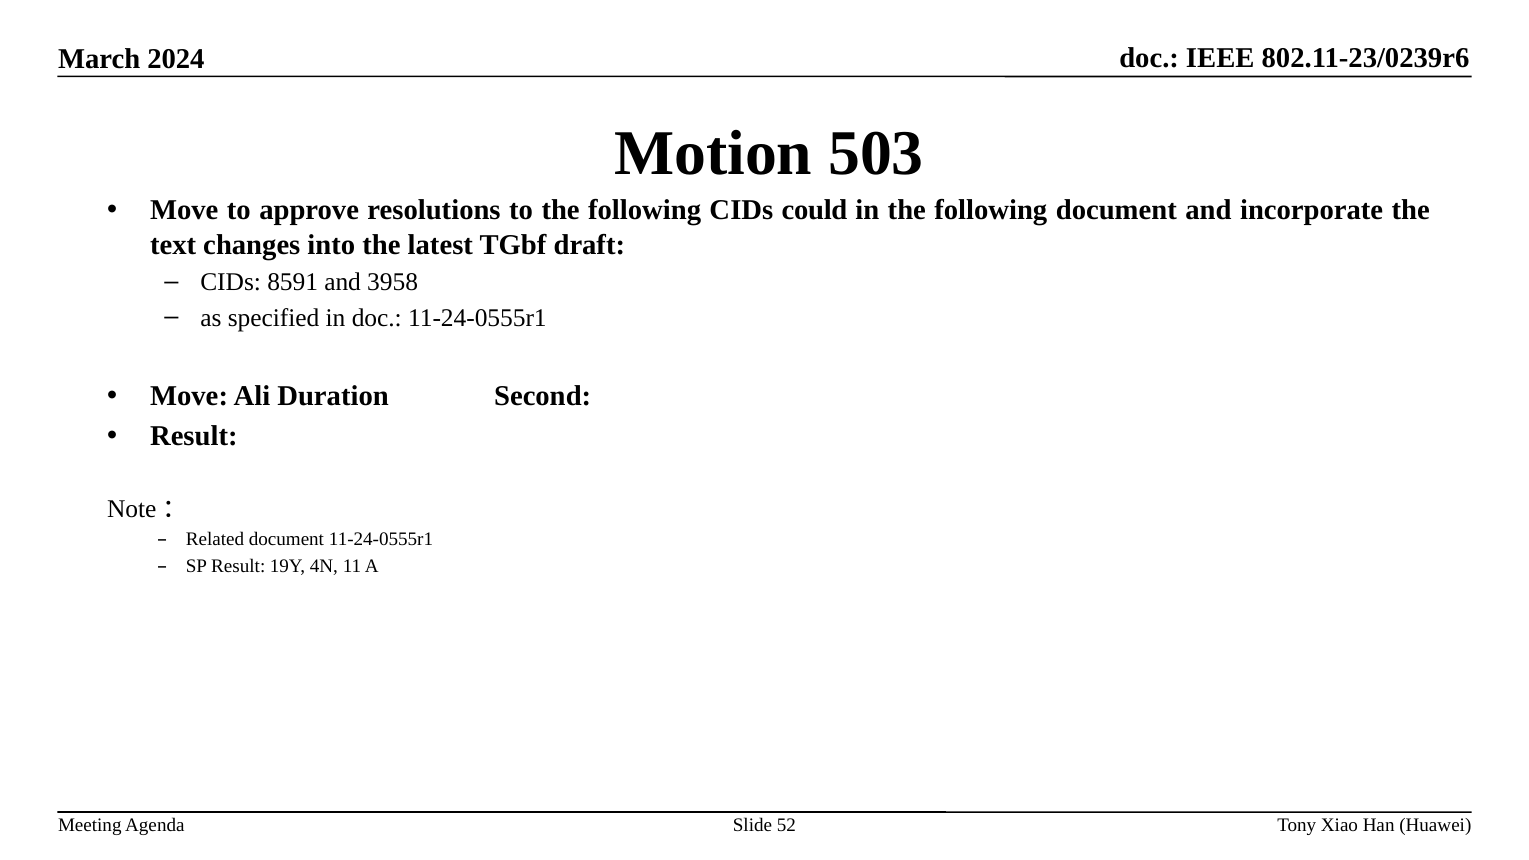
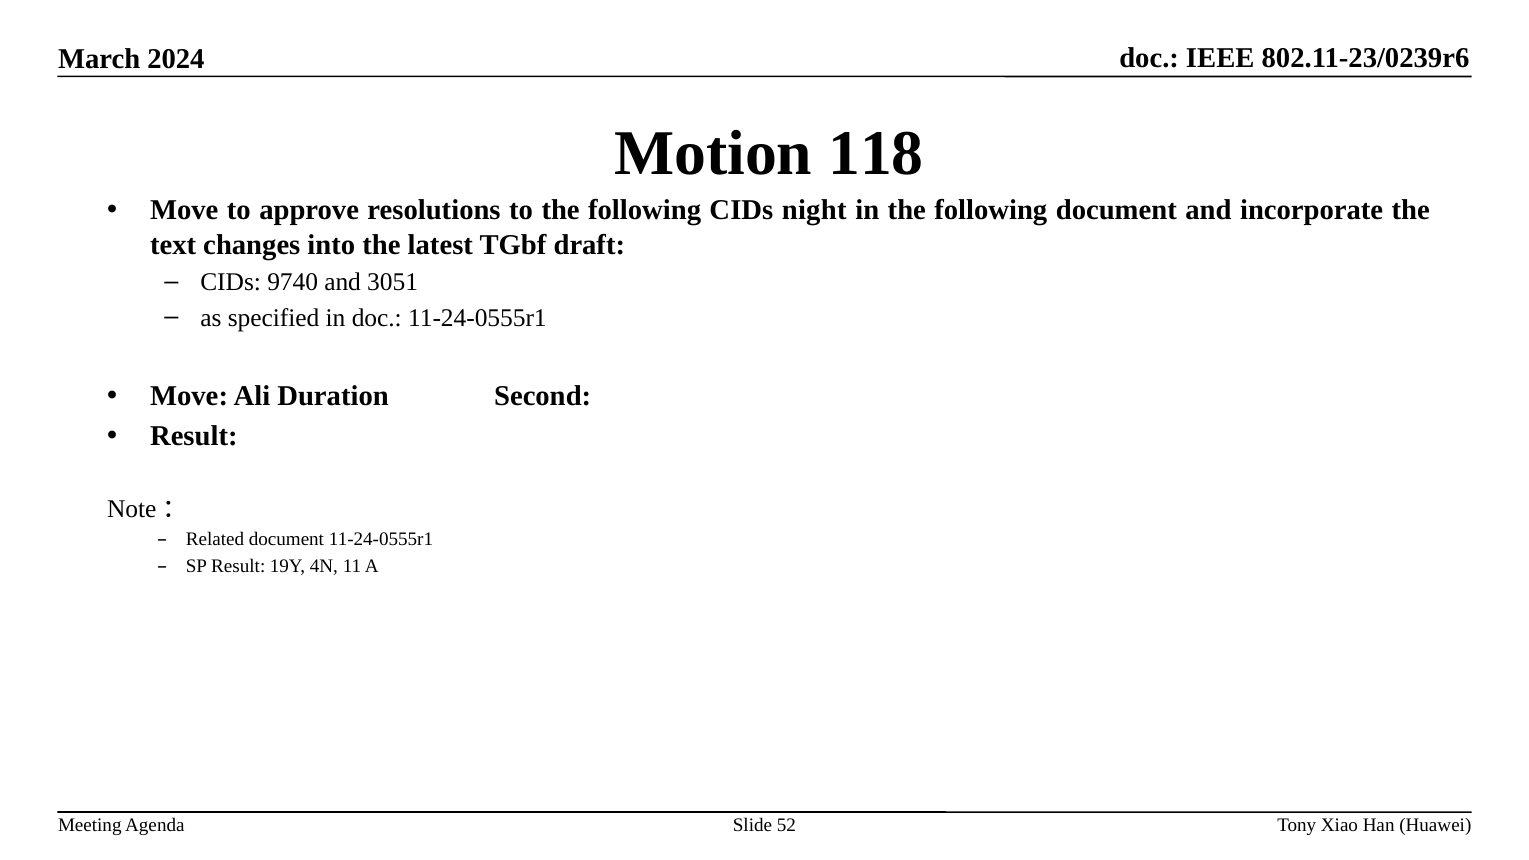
503: 503 -> 118
could: could -> night
8591: 8591 -> 9740
3958: 3958 -> 3051
